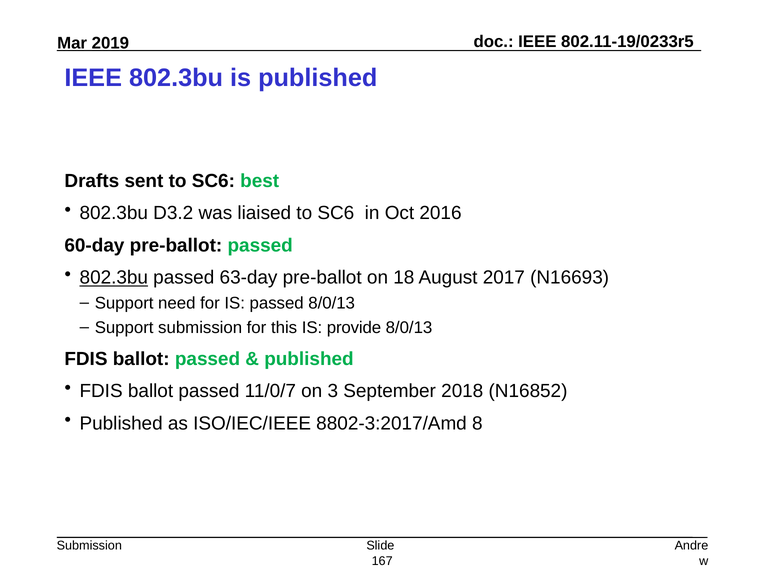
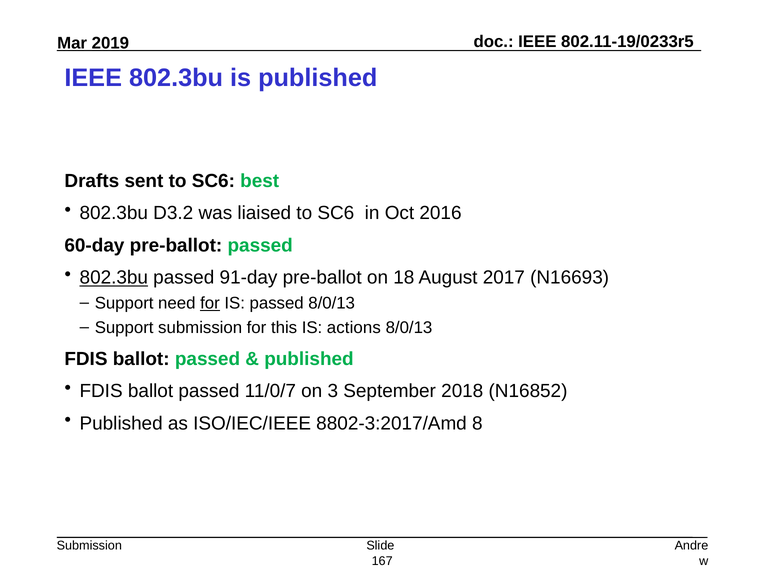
63-day: 63-day -> 91-day
for at (210, 303) underline: none -> present
provide: provide -> actions
